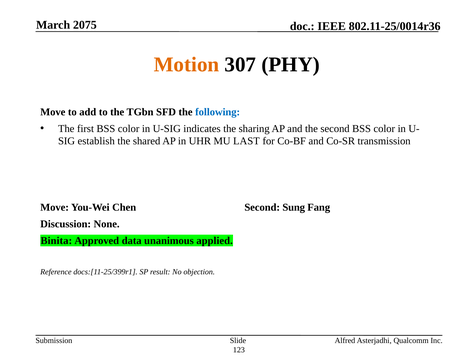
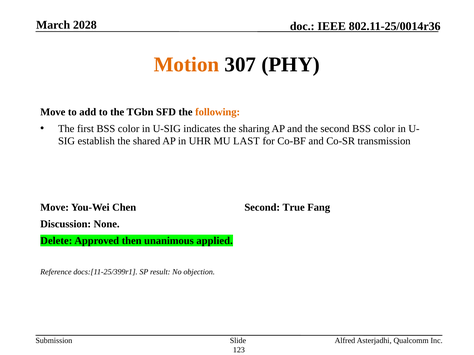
2075: 2075 -> 2028
following colour: blue -> orange
Sung: Sung -> True
Binita: Binita -> Delete
data: data -> then
